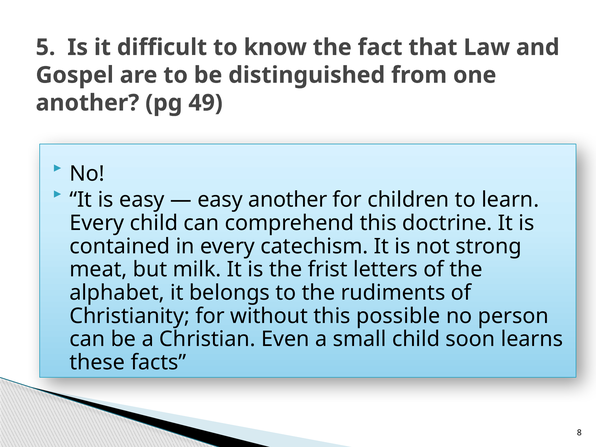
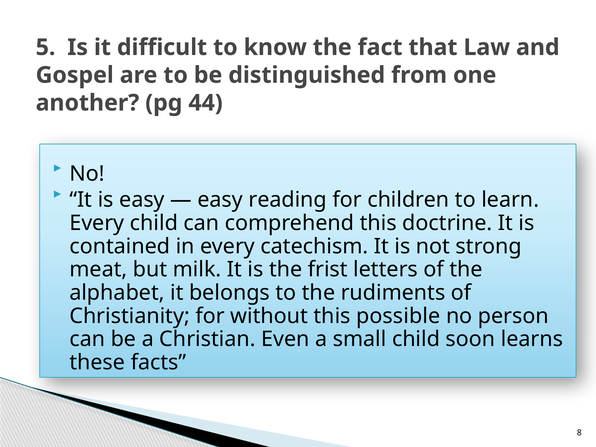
49: 49 -> 44
easy another: another -> reading
